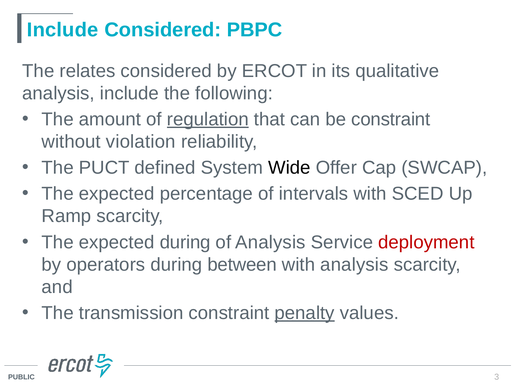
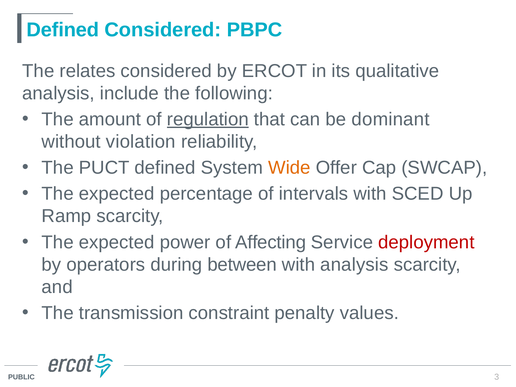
Include at (63, 30): Include -> Defined
be constraint: constraint -> dominant
Wide colour: black -> orange
expected during: during -> power
of Analysis: Analysis -> Affecting
penalty underline: present -> none
